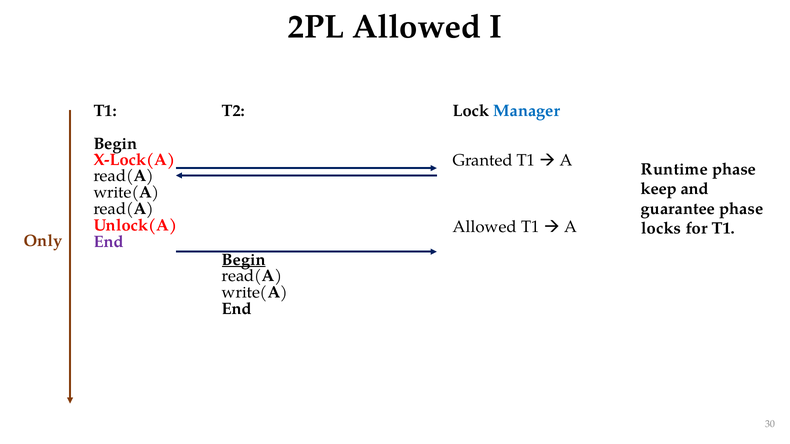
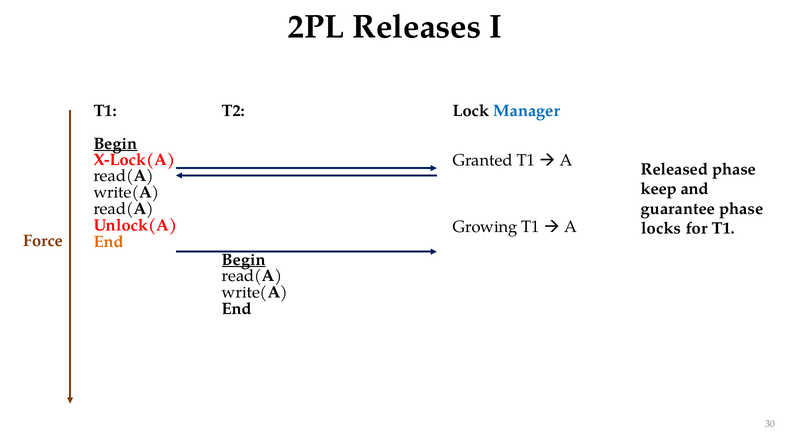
2PL Allowed: Allowed -> Releases
Begin at (115, 144) underline: none -> present
Runtime: Runtime -> Released
Allowed at (485, 227): Allowed -> Growing
Only: Only -> Force
End at (109, 242) colour: purple -> orange
